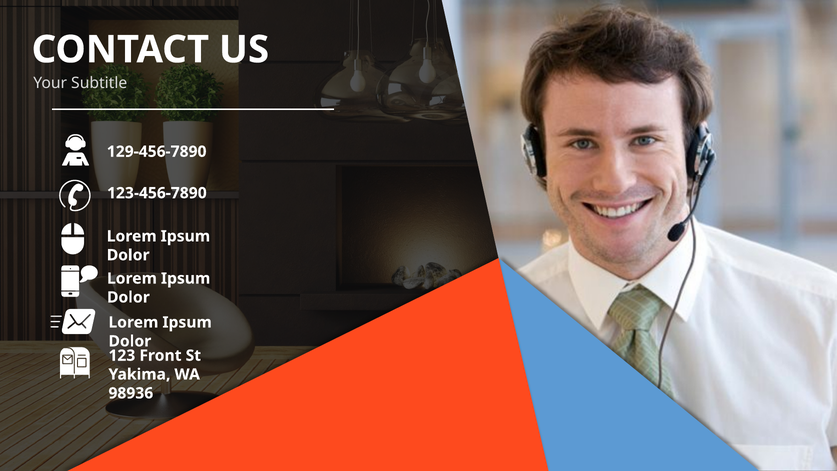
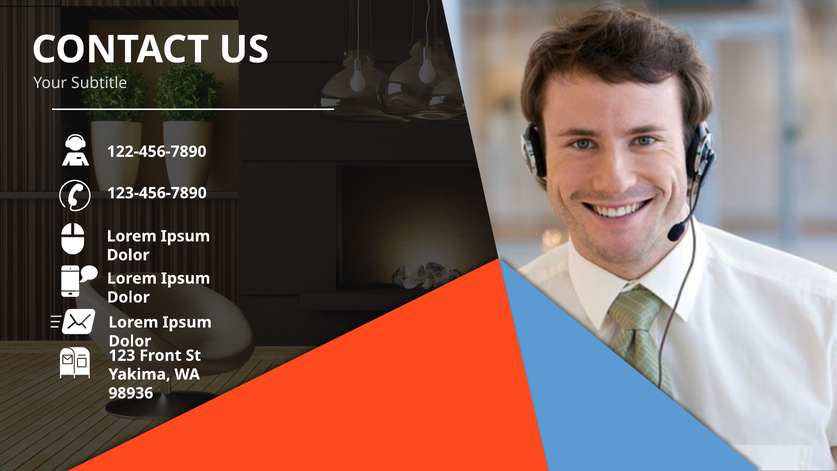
129-456-7890: 129-456-7890 -> 122-456-7890
